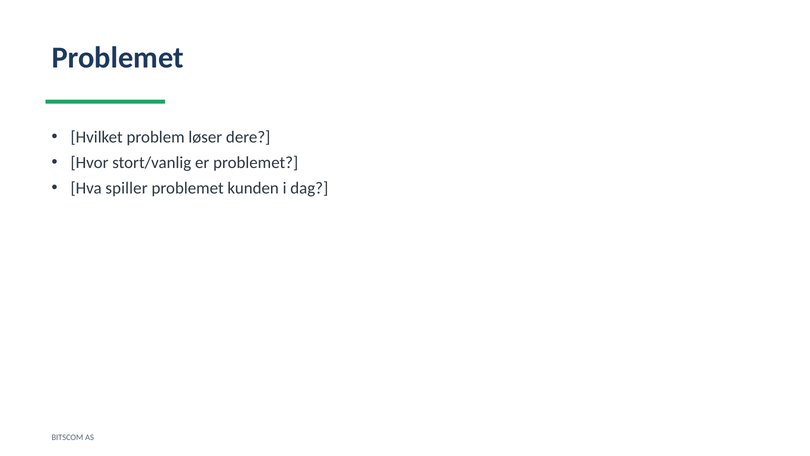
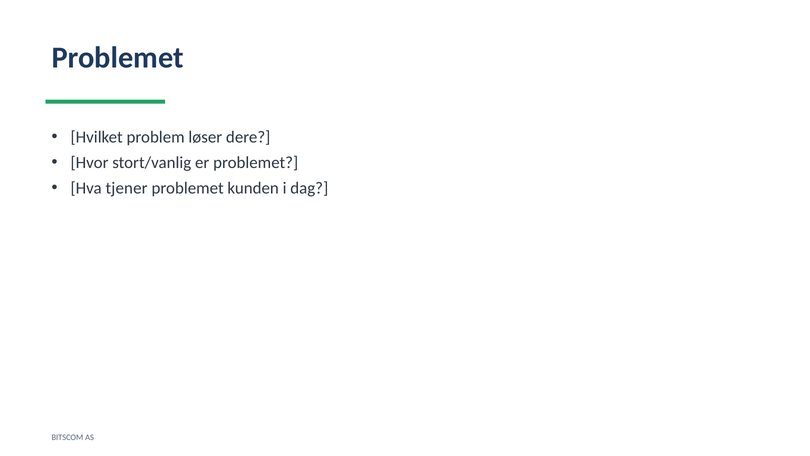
spiller: spiller -> tjener
